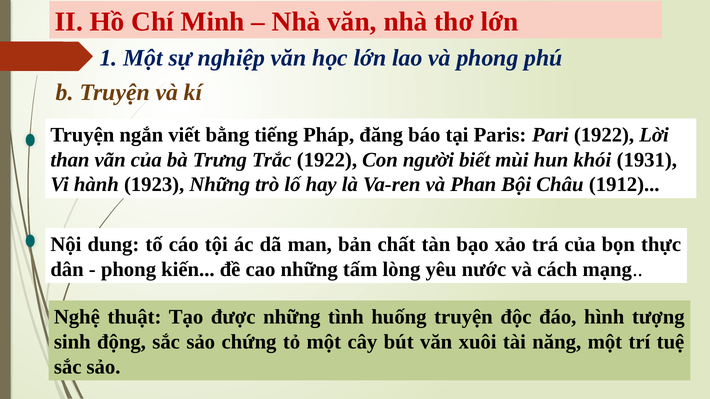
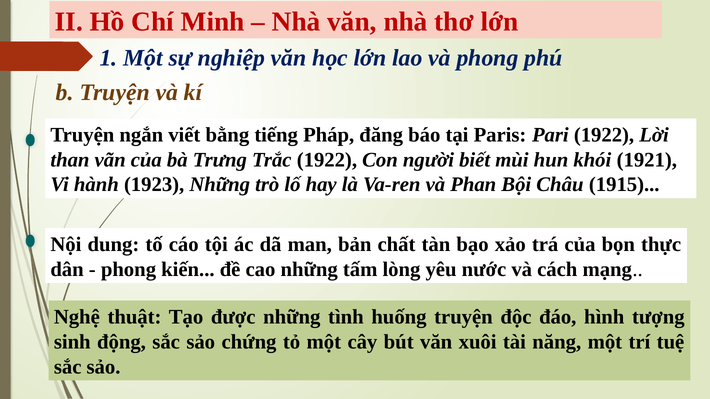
1931: 1931 -> 1921
1912: 1912 -> 1915
